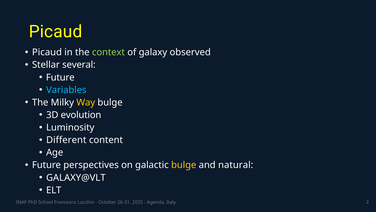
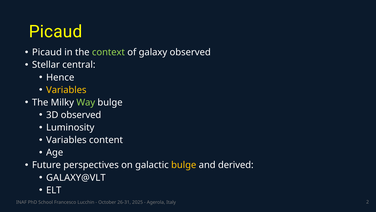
several: several -> central
Future at (60, 77): Future -> Hence
Variables at (66, 90) colour: light blue -> yellow
Way colour: yellow -> light green
3D evolution: evolution -> observed
Different at (66, 140): Different -> Variables
natural: natural -> derived
